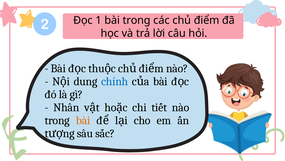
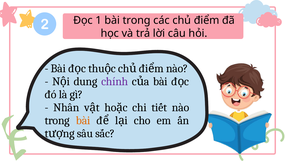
chính colour: blue -> purple
